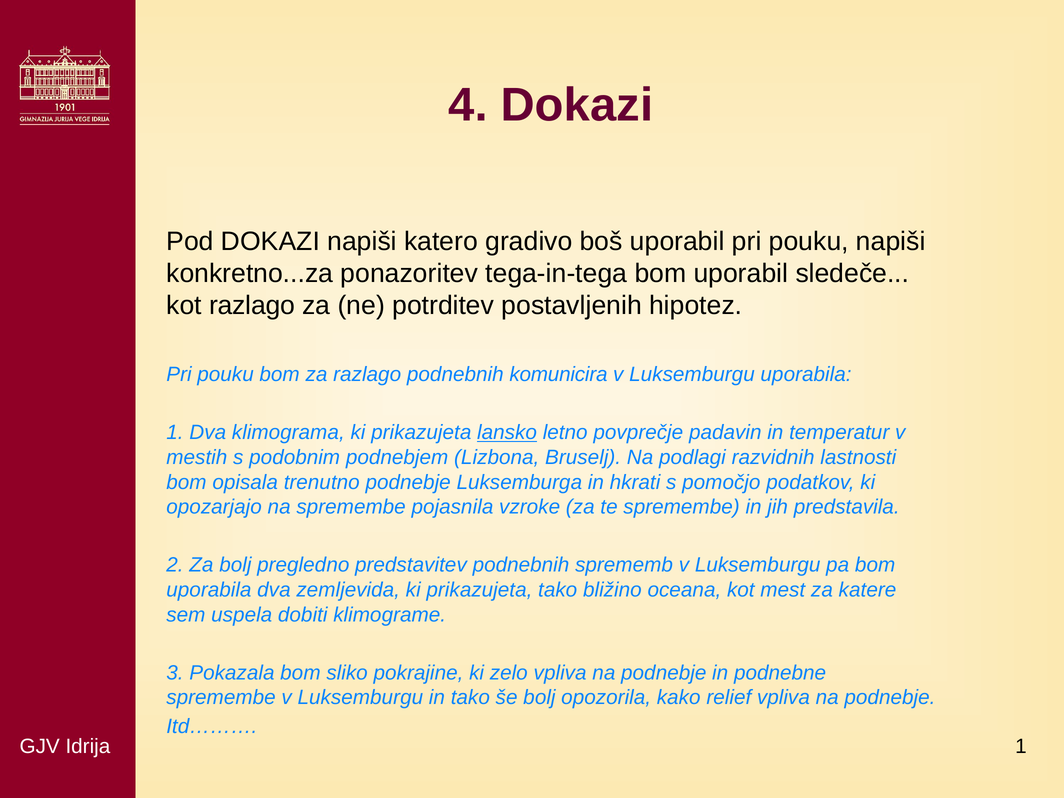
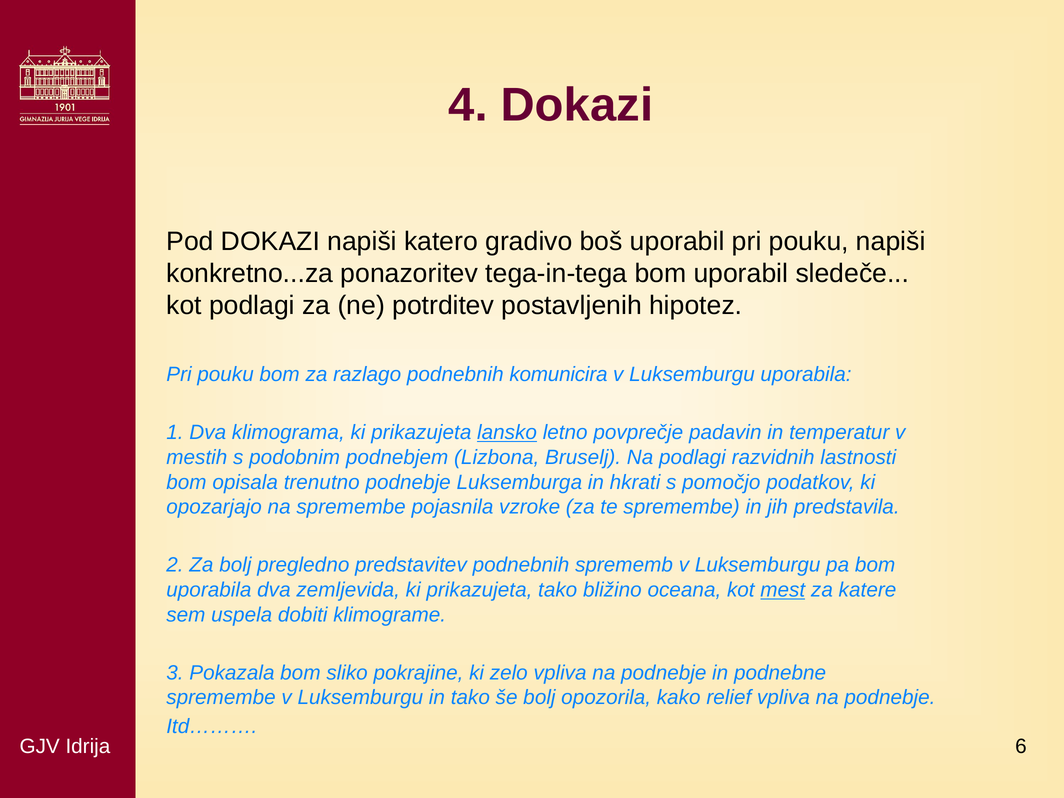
kot razlago: razlago -> podlagi
mest underline: none -> present
Idrija 1: 1 -> 6
